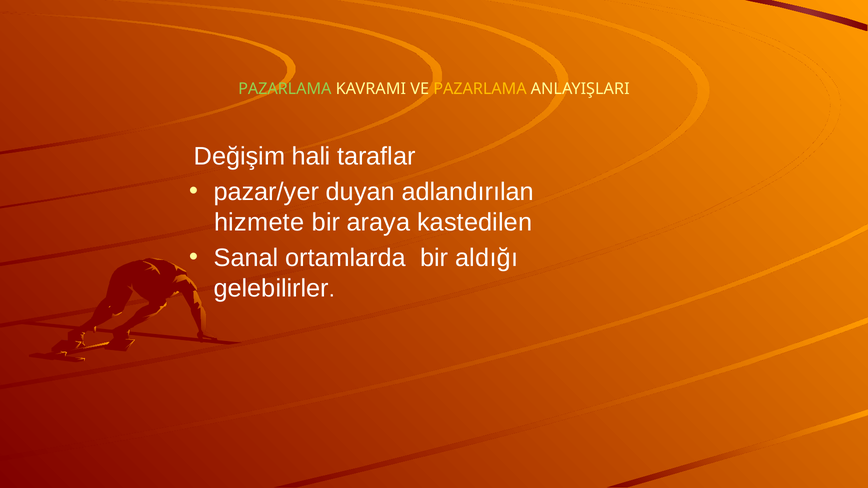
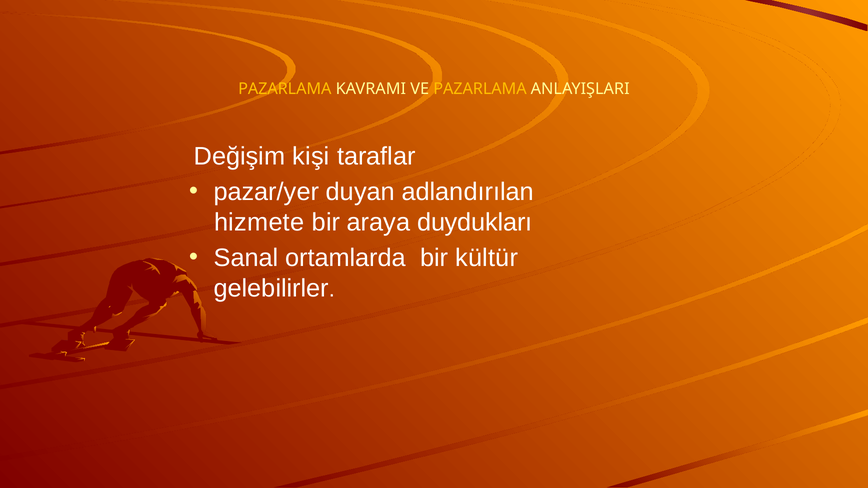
PAZARLAMA at (285, 89) colour: light green -> yellow
hali: hali -> kişi
kastedilen: kastedilen -> duydukları
aldığı: aldığı -> kültür
